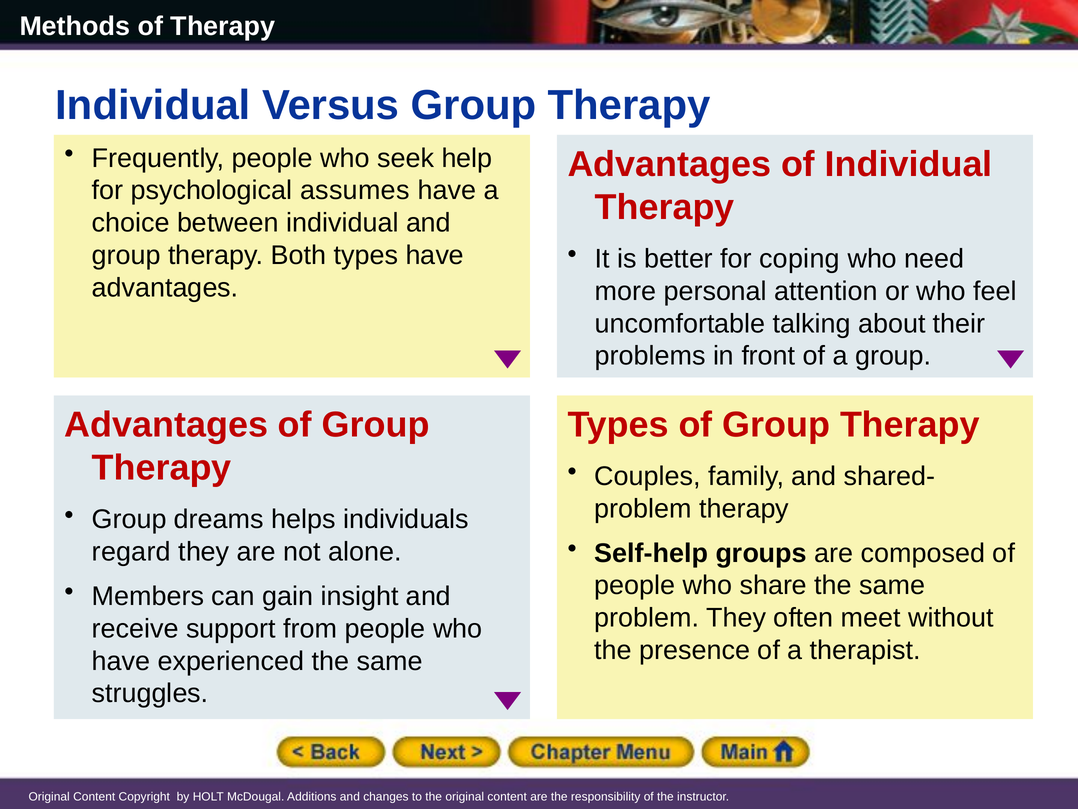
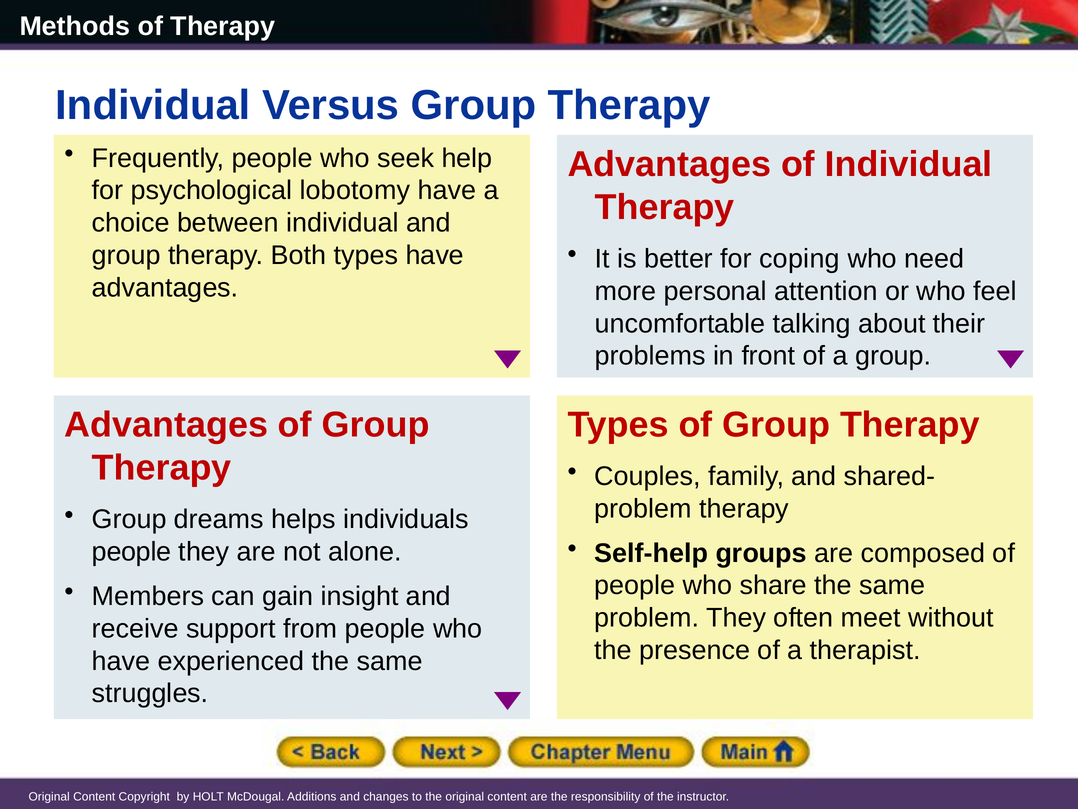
assumes: assumes -> lobotomy
regard at (131, 552): regard -> people
